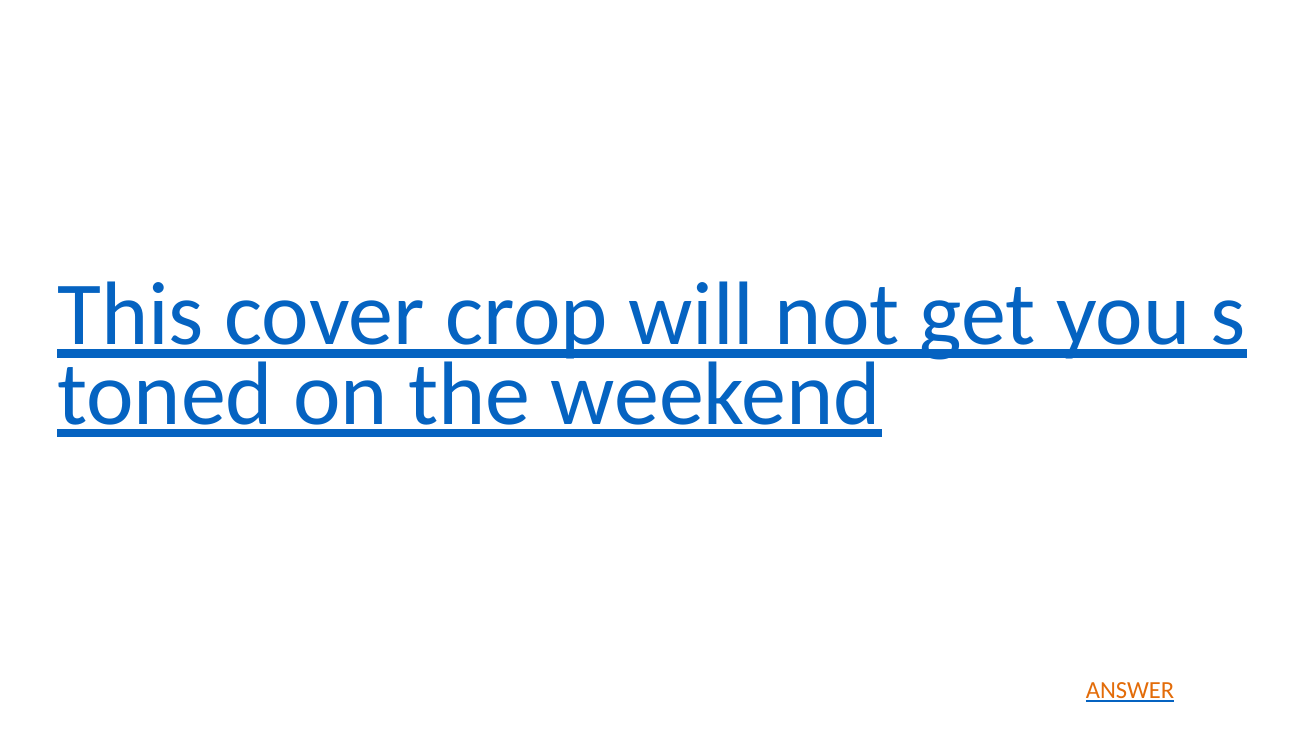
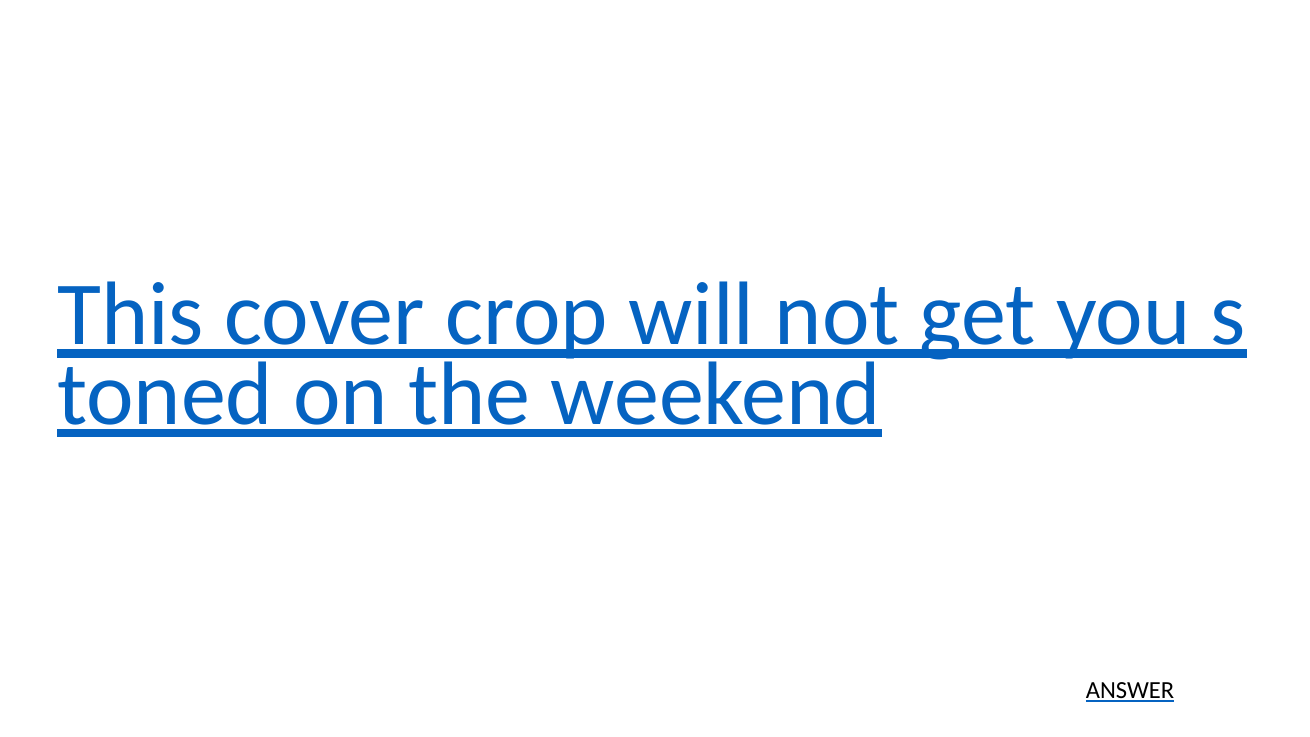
ANSWER colour: orange -> black
